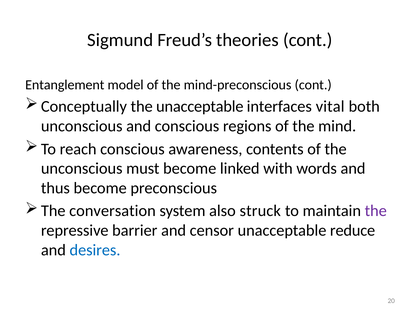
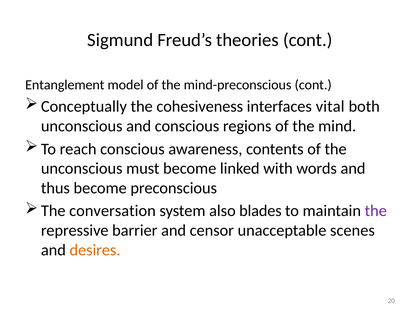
the unacceptable: unacceptable -> cohesiveness
struck: struck -> blades
reduce: reduce -> scenes
desires colour: blue -> orange
